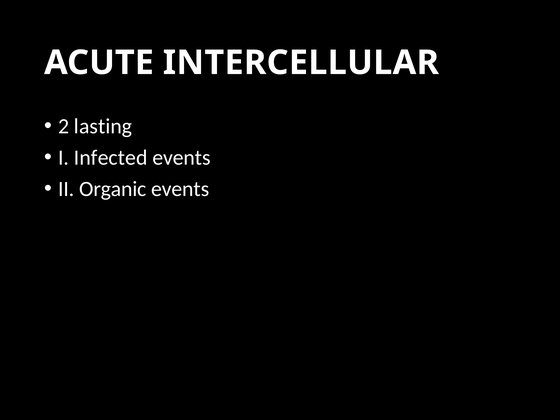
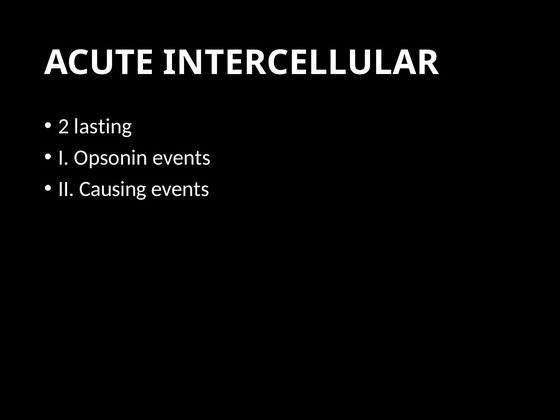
Infected: Infected -> Opsonin
Organic: Organic -> Causing
